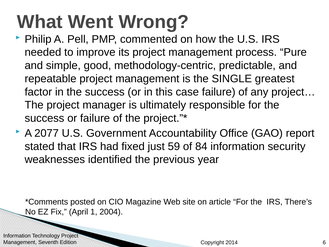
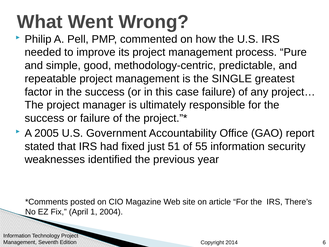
2077: 2077 -> 2005
59: 59 -> 51
84: 84 -> 55
